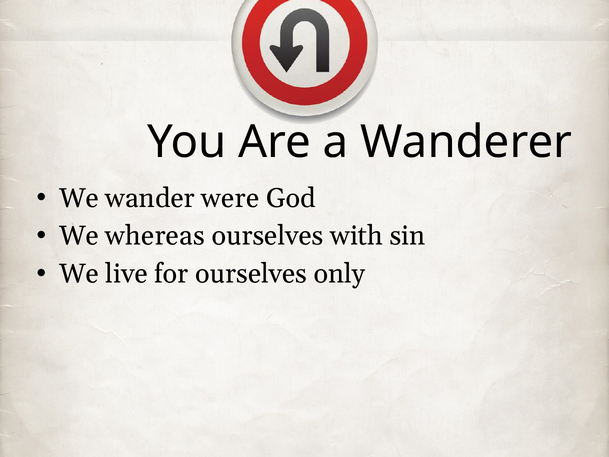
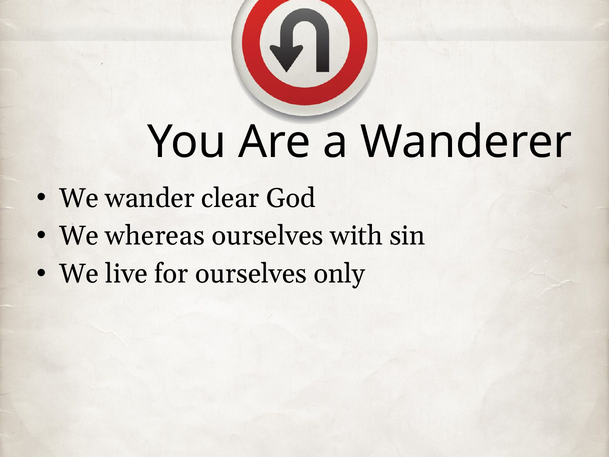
were: were -> clear
